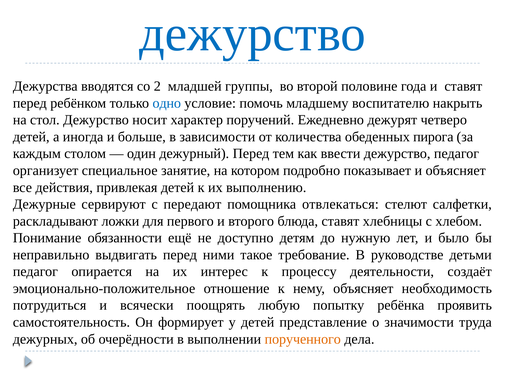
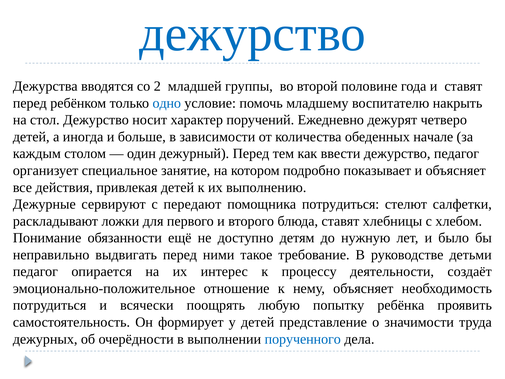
пирога: пирога -> начале
помощника отвлекаться: отвлекаться -> потрудиться
порученного colour: orange -> blue
